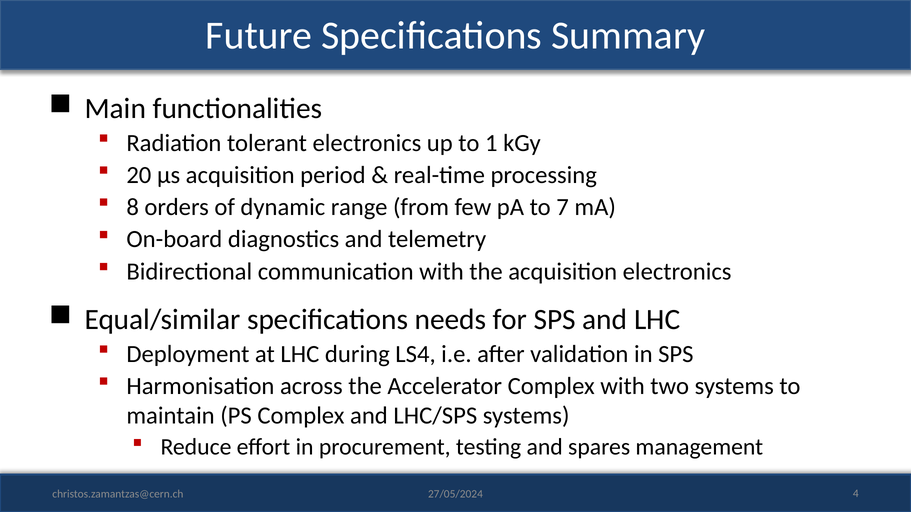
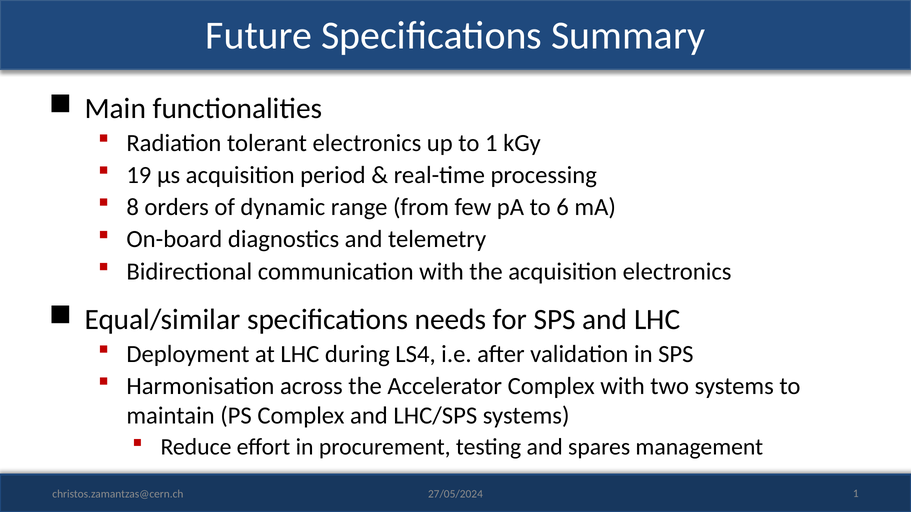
20: 20 -> 19
7: 7 -> 6
christos.zamantzas@cern.ch 4: 4 -> 1
